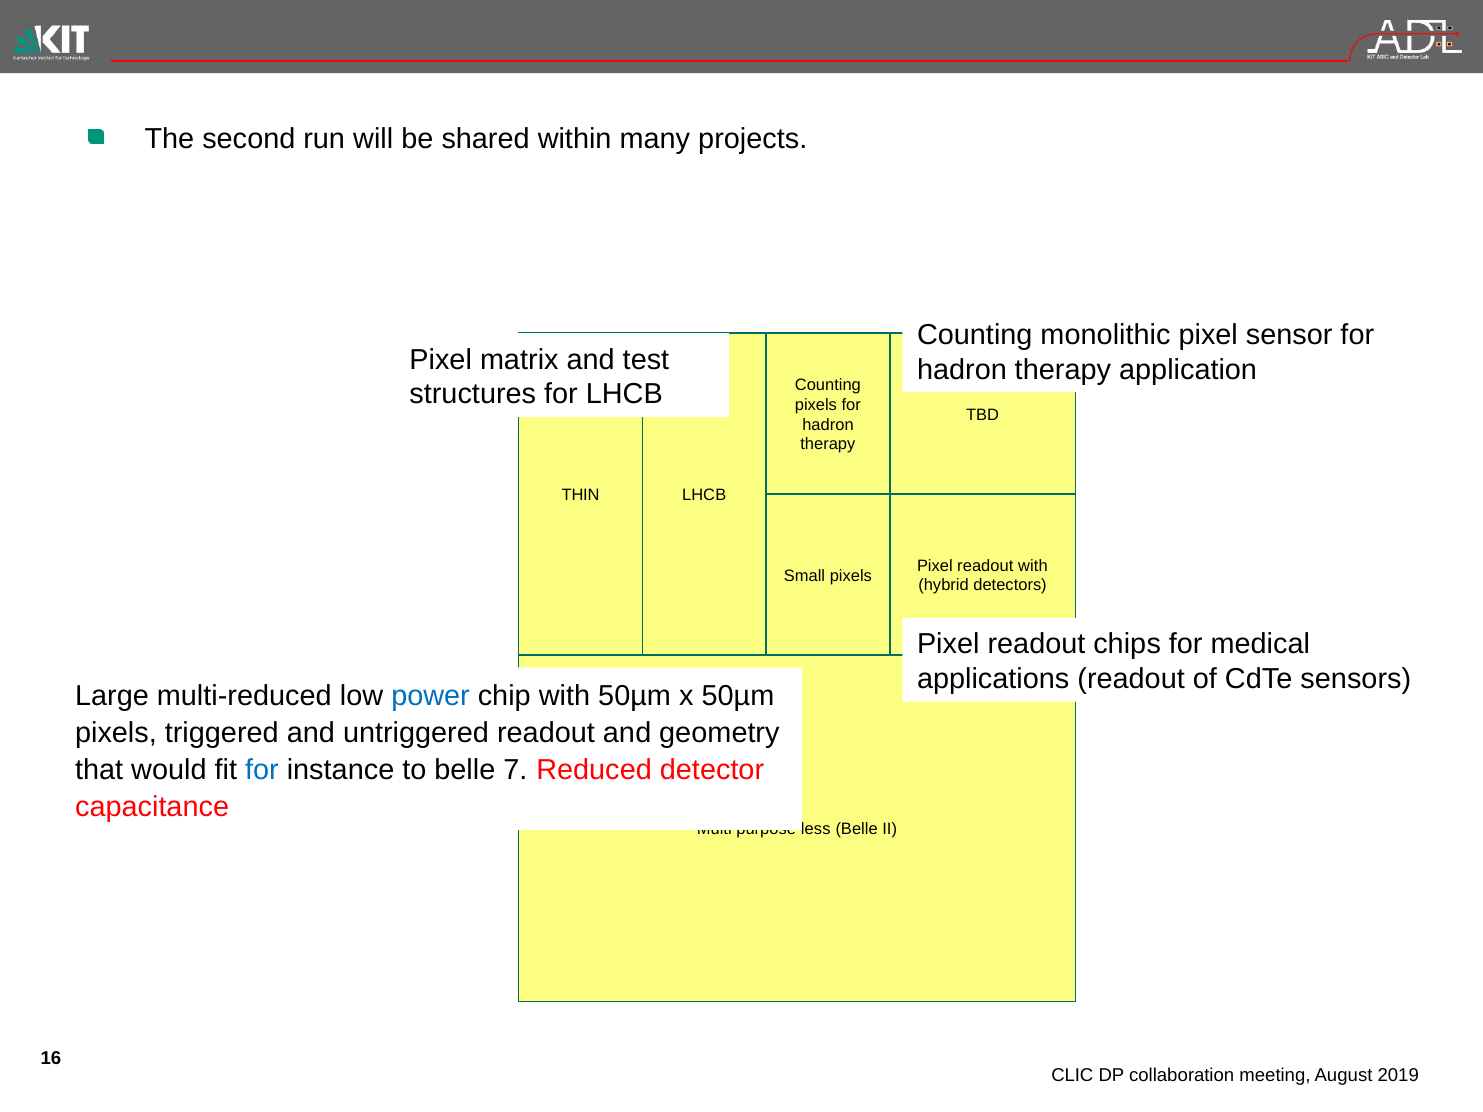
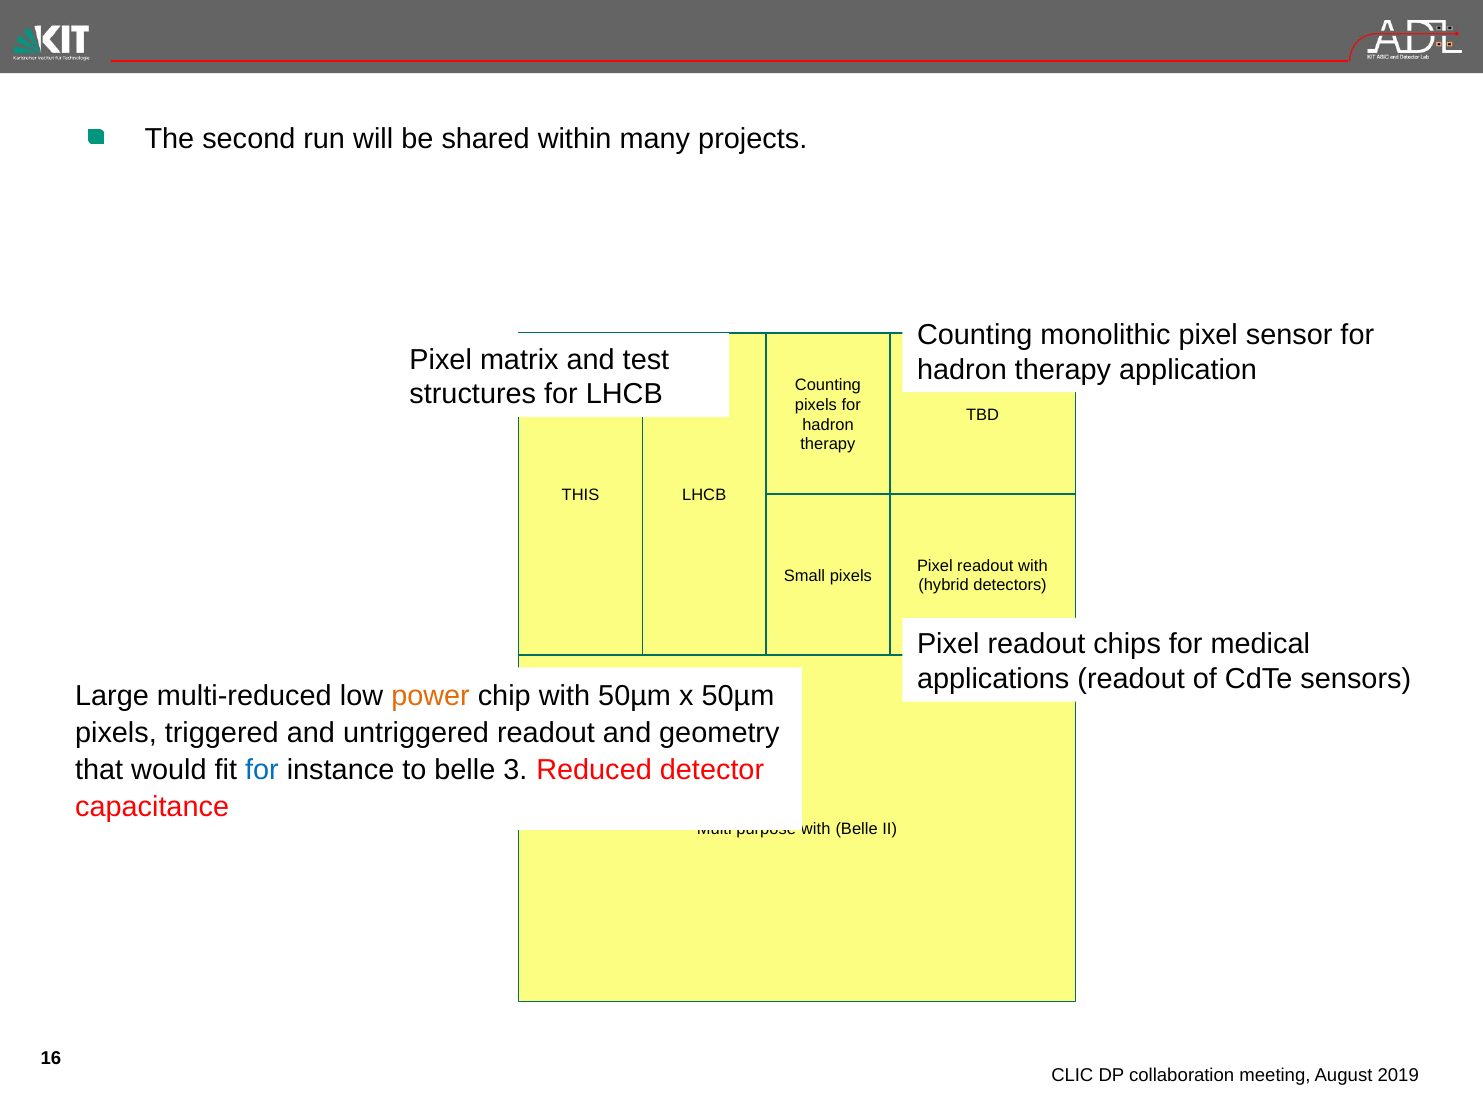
THIN: THIN -> THIS
power colour: blue -> orange
7: 7 -> 3
less at (816, 830): less -> with
